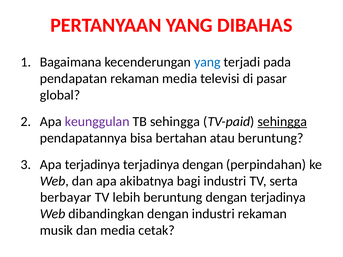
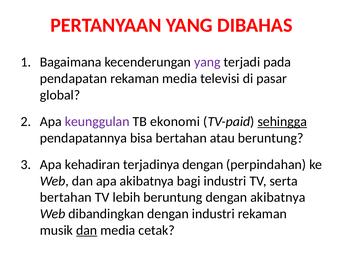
yang at (207, 62) colour: blue -> purple
TB sehingga: sehingga -> ekonomi
Apa terjadinya: terjadinya -> kehadiran
berbayar at (66, 198): berbayar -> bertahan
dengan terjadinya: terjadinya -> akibatnya
dan at (87, 230) underline: none -> present
